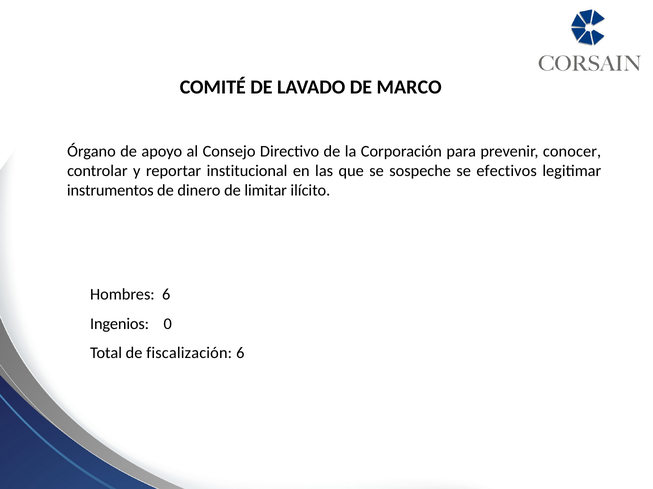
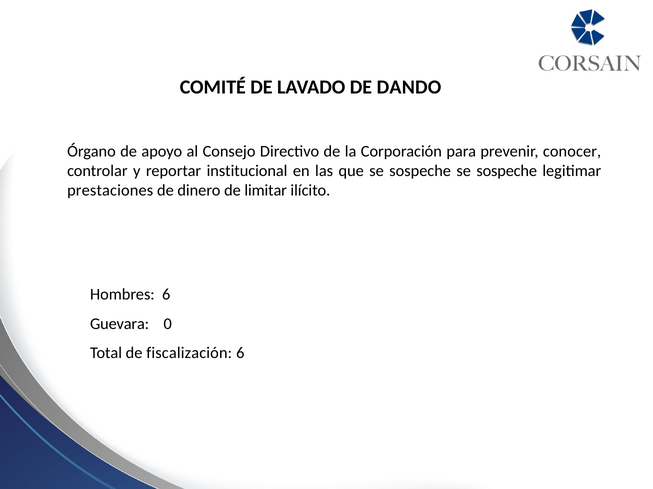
MARCO: MARCO -> DANDO
sospeche se efectivos: efectivos -> sospeche
instrumentos: instrumentos -> prestaciones
Ingenios: Ingenios -> Guevara
